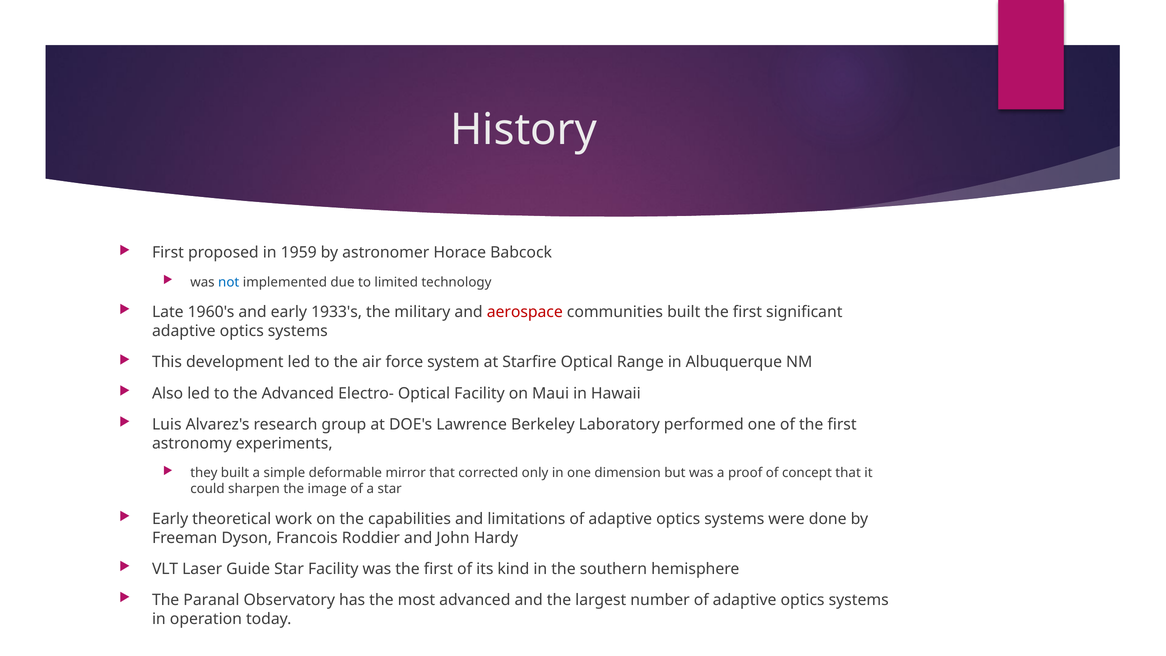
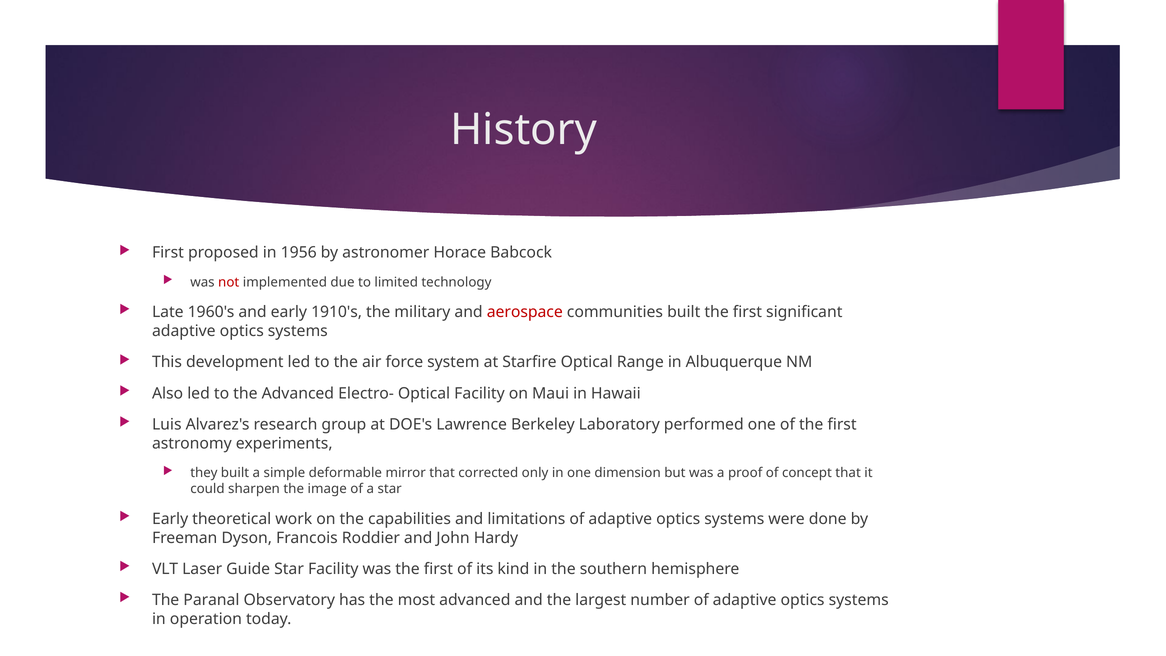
1959: 1959 -> 1956
not colour: blue -> red
1933's: 1933's -> 1910's
